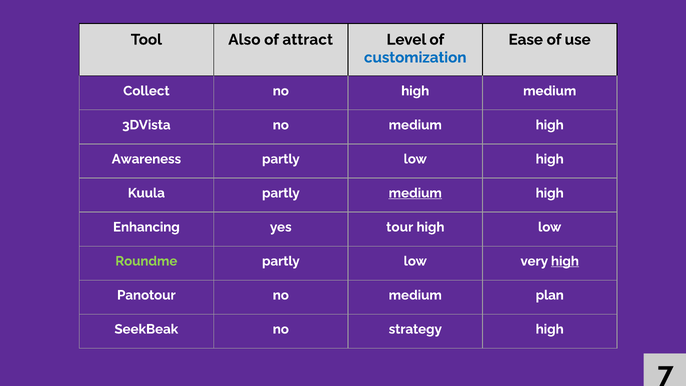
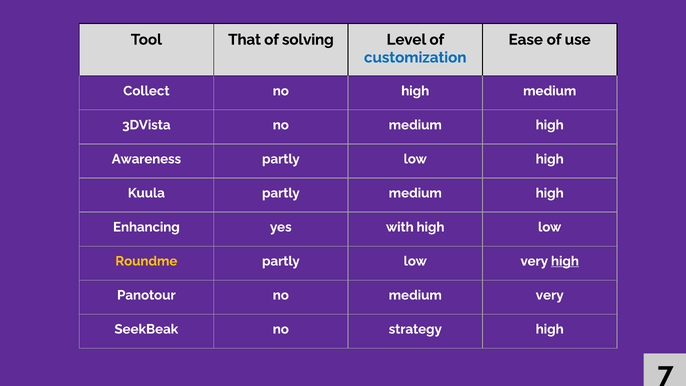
Also: Also -> That
attract: attract -> solving
medium at (415, 193) underline: present -> none
tour: tour -> with
Roundme colour: light green -> yellow
medium plan: plan -> very
